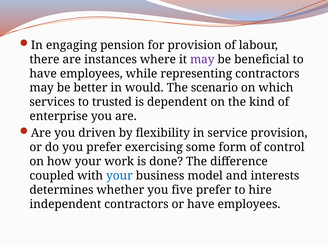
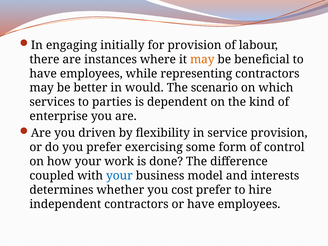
pension: pension -> initially
may at (202, 59) colour: purple -> orange
trusted: trusted -> parties
five: five -> cost
